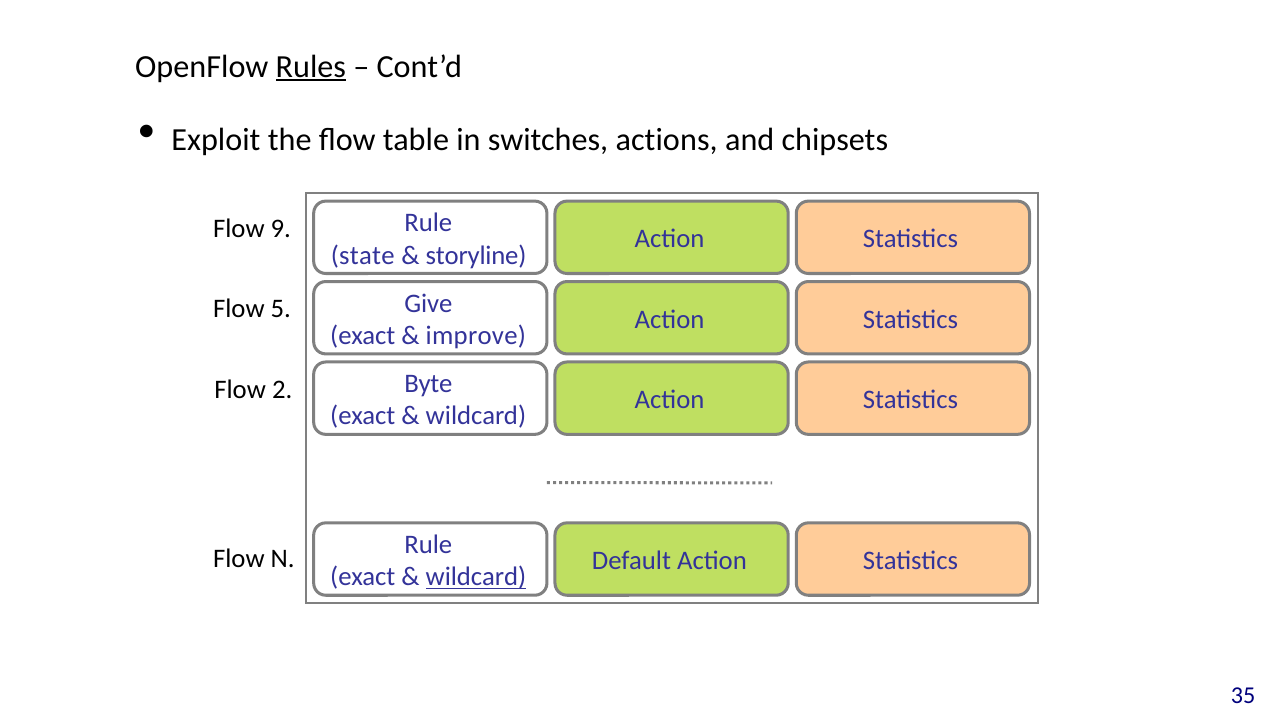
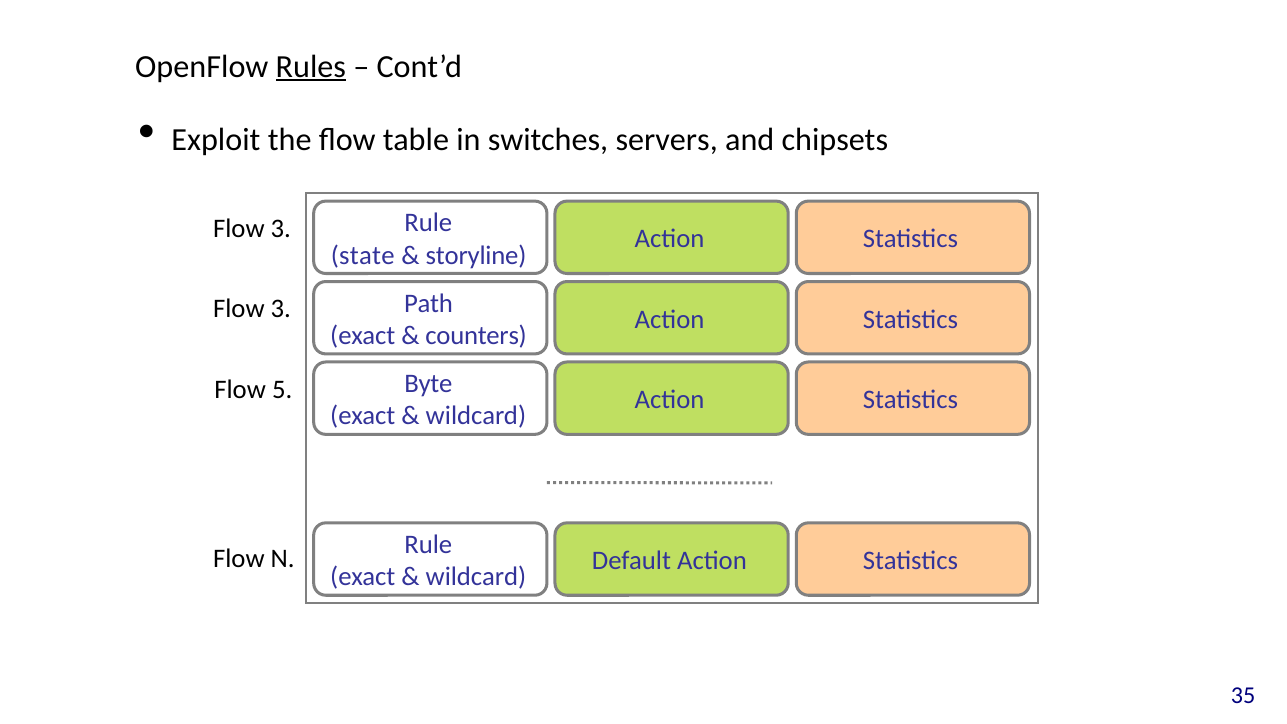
actions: actions -> servers
9 at (281, 229): 9 -> 3
Give: Give -> Path
5 at (281, 309): 5 -> 3
improve: improve -> counters
2: 2 -> 5
wildcard at (476, 577) underline: present -> none
